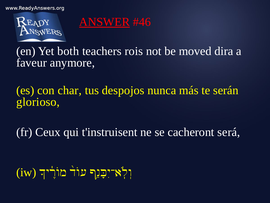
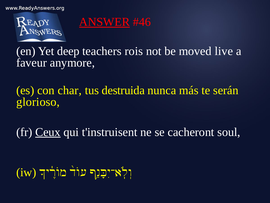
both: both -> deep
dira: dira -> live
despojos: despojos -> destruida
Ceux underline: none -> present
será: será -> soul
